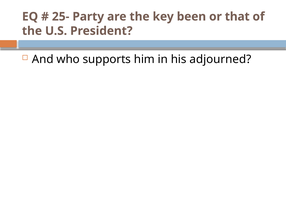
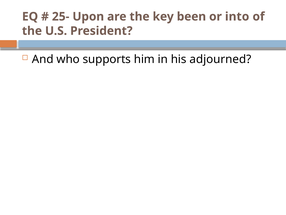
Party: Party -> Upon
that: that -> into
